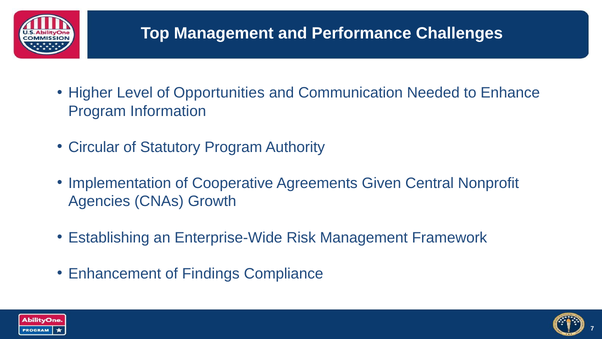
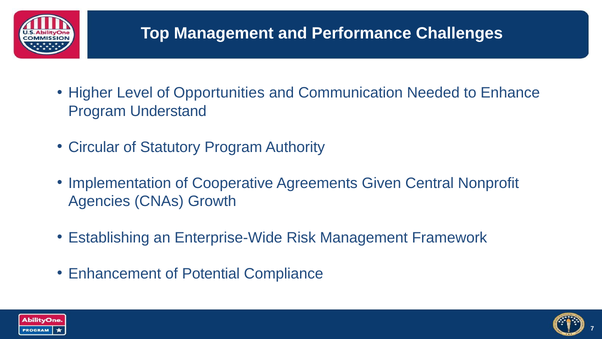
Information: Information -> Understand
Findings: Findings -> Potential
